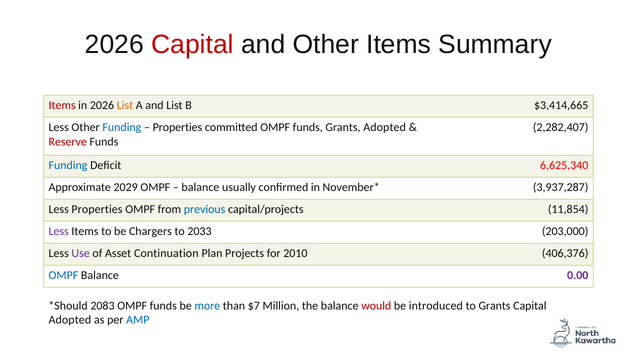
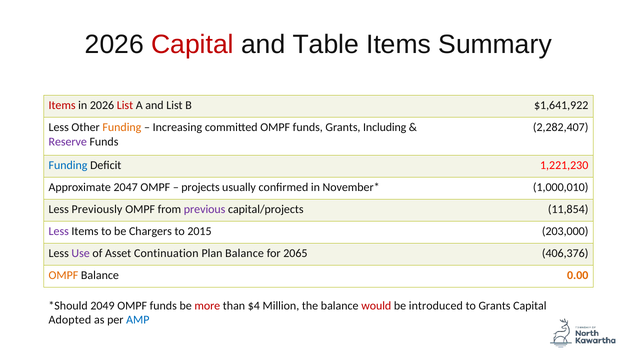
and Other: Other -> Table
List at (125, 105) colour: orange -> red
$3,414,665: $3,414,665 -> $1,641,922
Funding at (122, 127) colour: blue -> orange
Properties at (177, 127): Properties -> Increasing
Grants Adopted: Adopted -> Including
Reserve colour: red -> purple
6,625,340: 6,625,340 -> 1,221,230
2029: 2029 -> 2047
balance at (200, 187): balance -> projects
3,937,287: 3,937,287 -> 1,000,010
Less Properties: Properties -> Previously
previous colour: blue -> purple
2033: 2033 -> 2015
Plan Projects: Projects -> Balance
2010: 2010 -> 2065
OMPF at (63, 275) colour: blue -> orange
0.00 colour: purple -> orange
2083: 2083 -> 2049
more colour: blue -> red
$7: $7 -> $4
